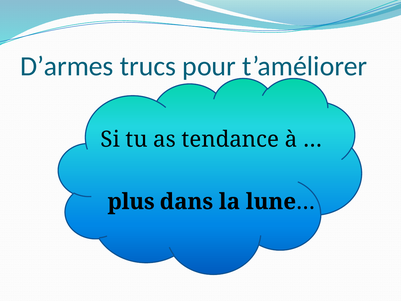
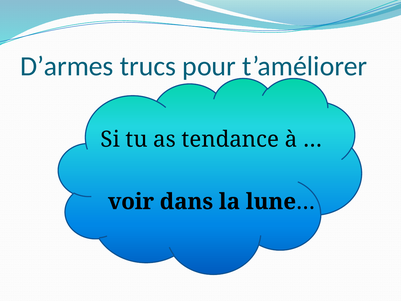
plus: plus -> voir
